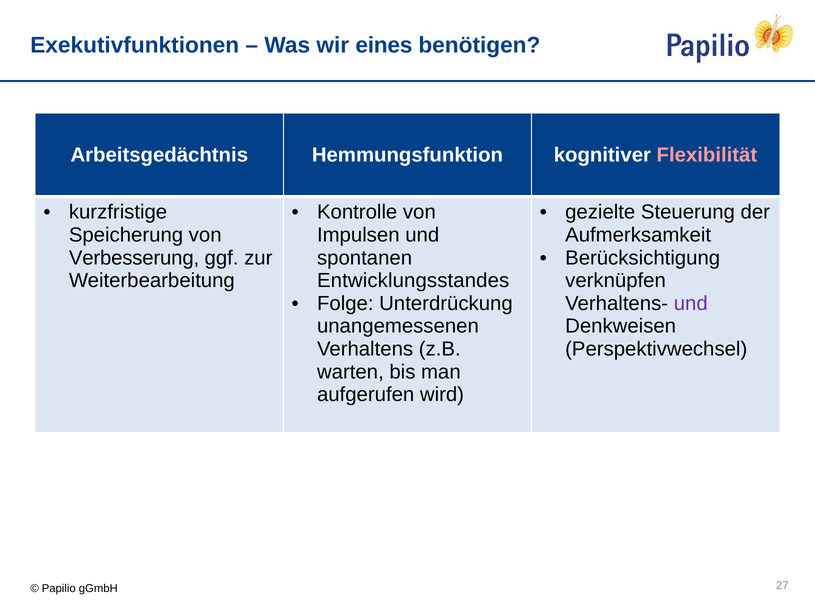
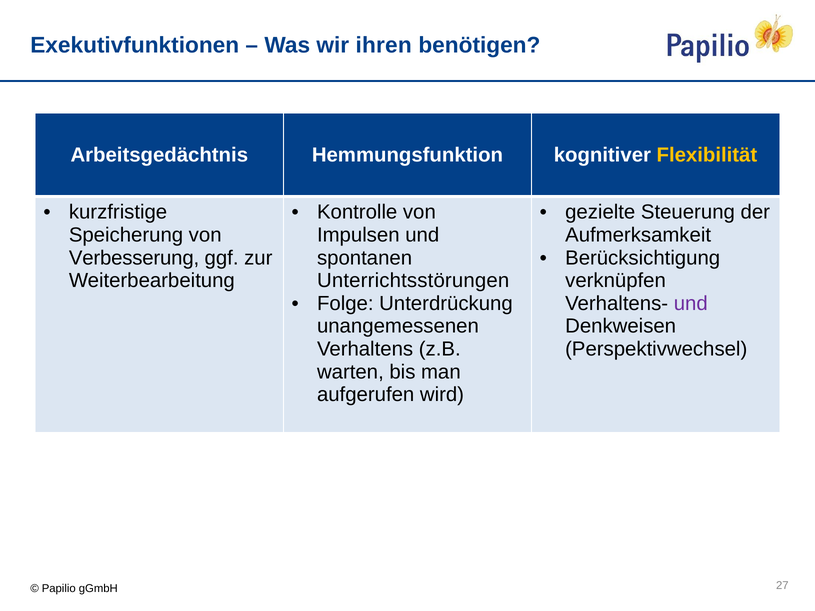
eines: eines -> ihren
Flexibilität colour: pink -> yellow
Entwicklungsstandes: Entwicklungsstandes -> Unterrichtsstörungen
